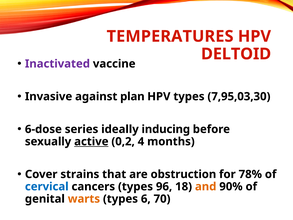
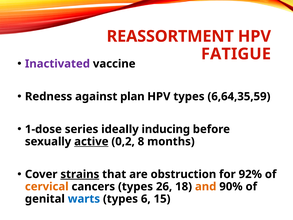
TEMPERATURES: TEMPERATURES -> REASSORTMENT
DELTOID: DELTOID -> FATIGUE
Invasive: Invasive -> Redness
7,95,03,30: 7,95,03,30 -> 6,64,35,59
6-dose: 6-dose -> 1-dose
4: 4 -> 8
strains underline: none -> present
78%: 78% -> 92%
cervical colour: blue -> orange
96: 96 -> 26
warts colour: orange -> blue
70: 70 -> 15
